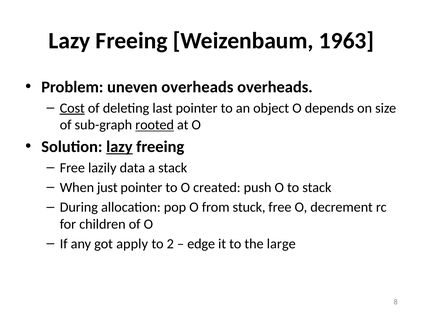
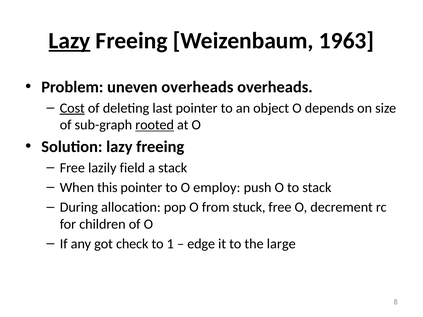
Lazy at (70, 41) underline: none -> present
lazy at (119, 147) underline: present -> none
data: data -> field
just: just -> this
created: created -> employ
apply: apply -> check
2: 2 -> 1
